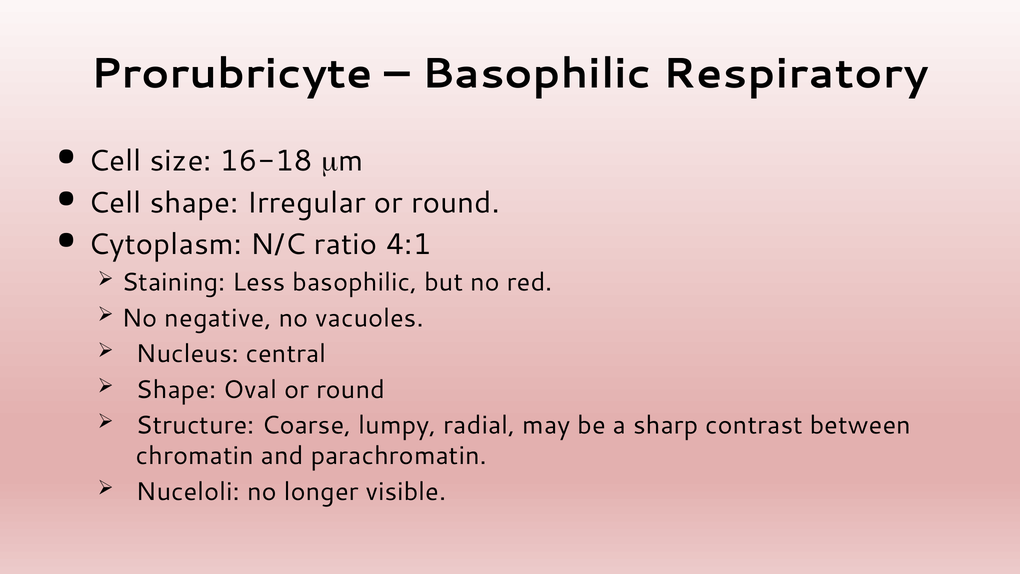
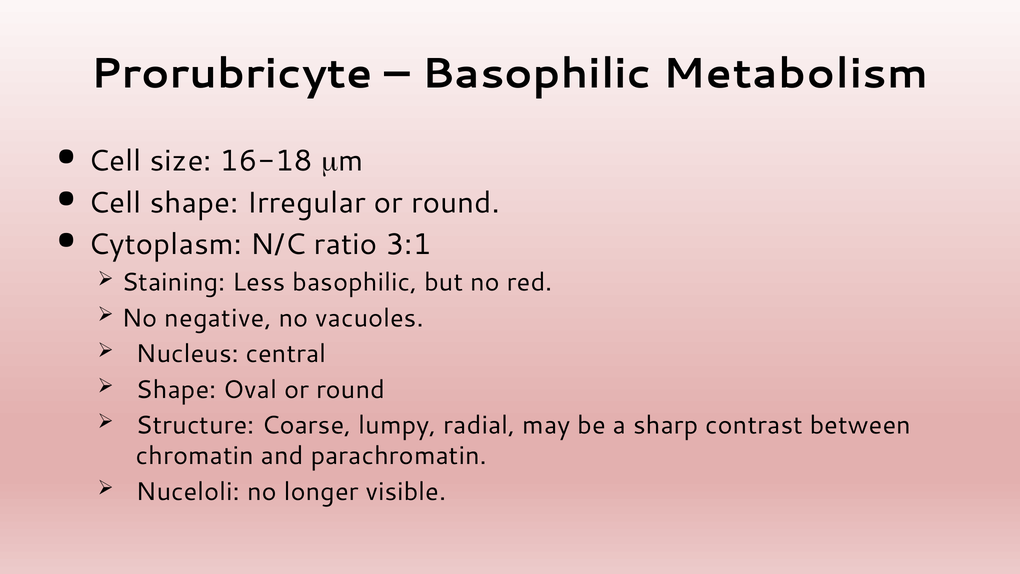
Respiratory: Respiratory -> Metabolism
4:1: 4:1 -> 3:1
